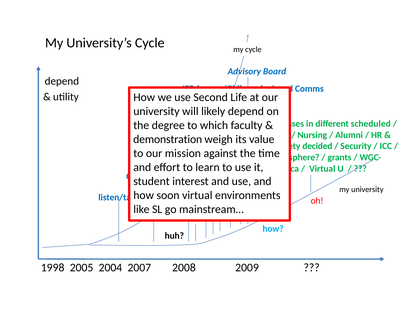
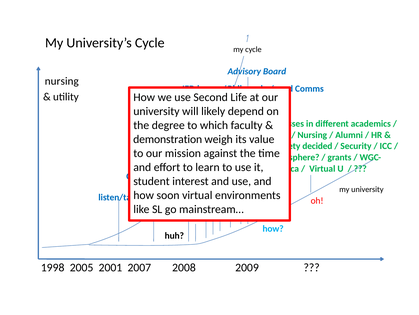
depend at (62, 81): depend -> nursing
scheduled: scheduled -> academics
2004: 2004 -> 2001
